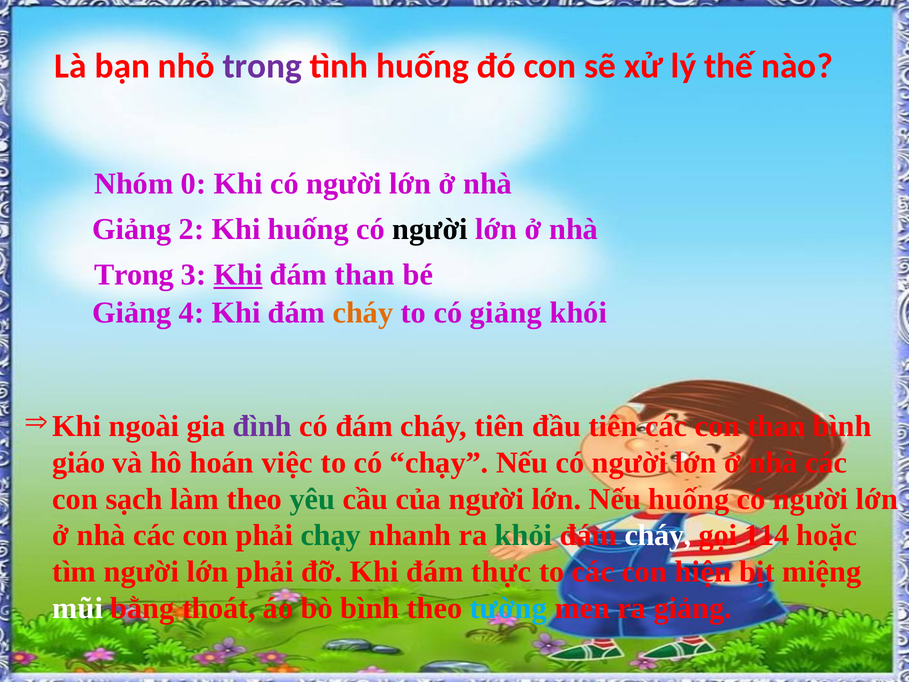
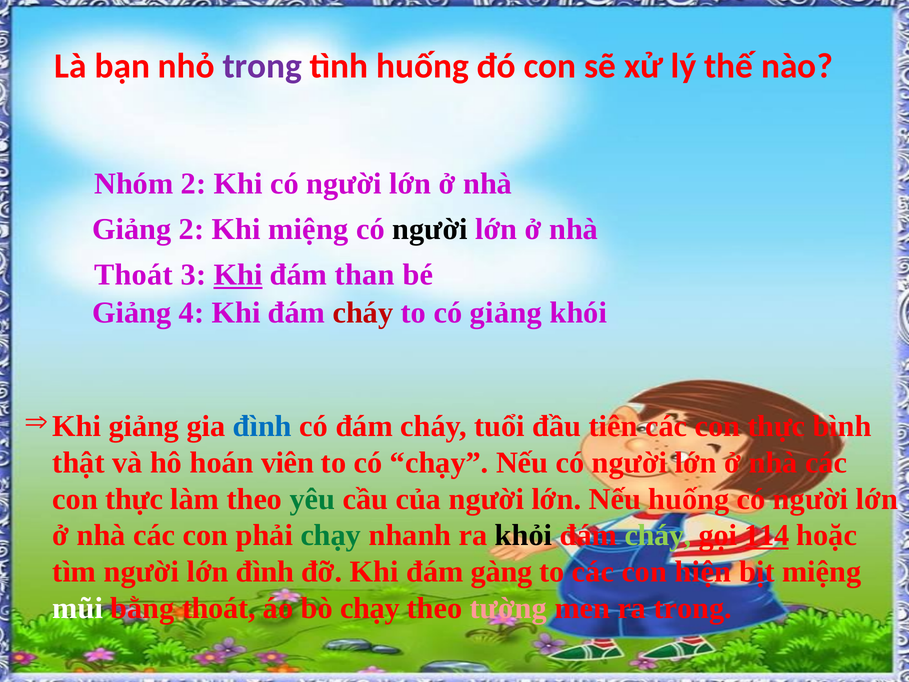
Nhóm 0: 0 -> 2
Khi huống: huống -> miệng
Trong at (134, 275): Trong -> Thoát
cháy at (363, 313) colour: orange -> red
ngoài at (144, 426): ngoài -> giảng
đình at (262, 426) colour: purple -> blue
cháy tiên: tiên -> tuổi
tiên các con than: than -> thực
giáo: giáo -> thật
việc: việc -> viên
sạch at (134, 499): sạch -> thực
khỏi colour: green -> black
cháy at (658, 535) colour: white -> light green
114 underline: none -> present
lớn phải: phải -> đình
thực: thực -> gàng
bò bình: bình -> chạy
tường colour: light blue -> pink
ra giảng: giảng -> trong
